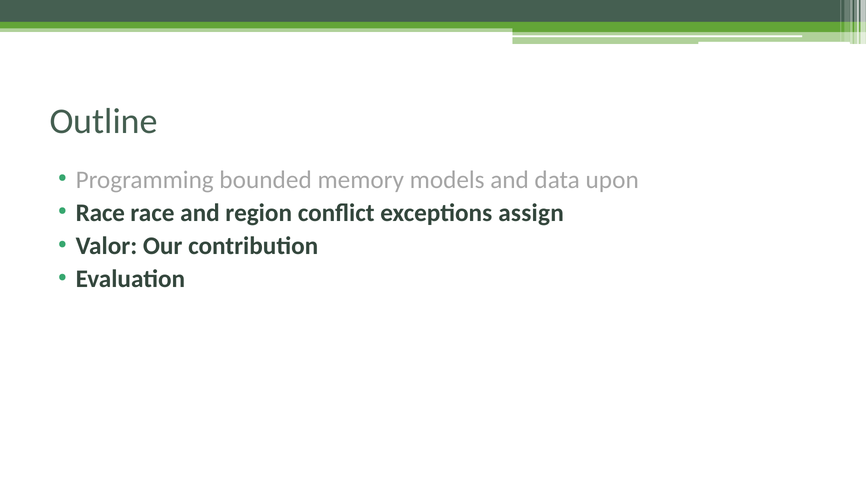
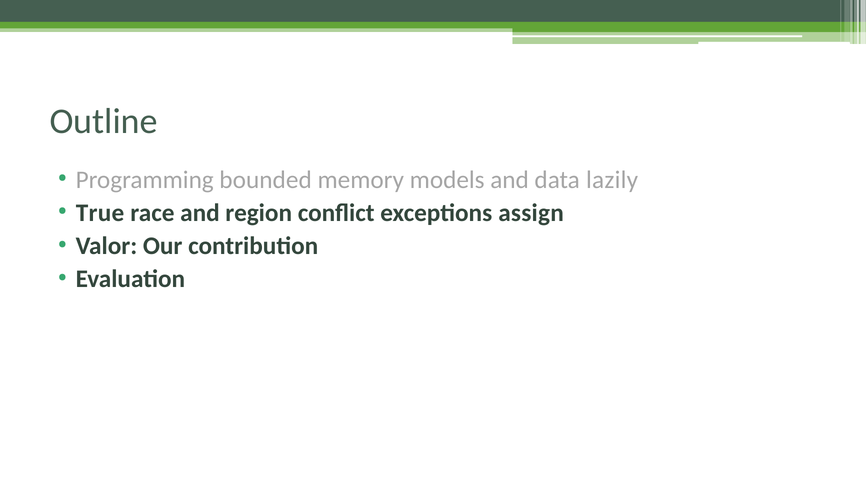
upon: upon -> lazily
Race at (100, 213): Race -> True
